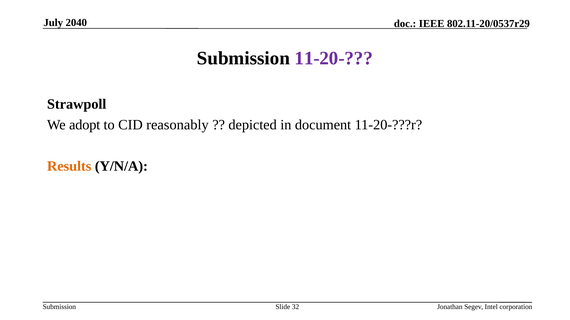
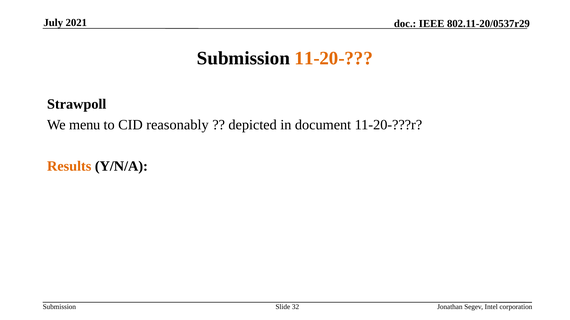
2040: 2040 -> 2021
11-20- colour: purple -> orange
adopt: adopt -> menu
